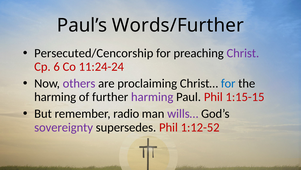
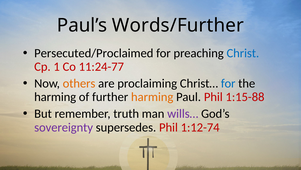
Persecuted/Cencorship: Persecuted/Cencorship -> Persecuted/Proclaimed
Christ colour: purple -> blue
6: 6 -> 1
11:24-24: 11:24-24 -> 11:24-77
others colour: purple -> orange
harming at (152, 97) colour: purple -> orange
1:15-15: 1:15-15 -> 1:15-88
radio: radio -> truth
1:12-52: 1:12-52 -> 1:12-74
